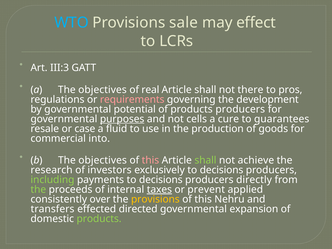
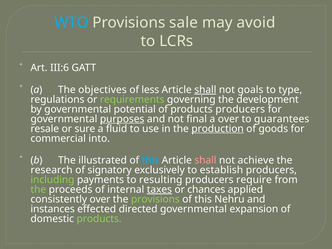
effect: effect -> avoid
III:3: III:3 -> III:6
real: real -> less
shall at (205, 90) underline: none -> present
there: there -> goals
pros: pros -> type
requirements colour: pink -> light green
cells: cells -> final
a cure: cure -> over
case: case -> sure
production underline: none -> present
b The objectives: objectives -> illustrated
this at (150, 160) colour: pink -> light blue
shall at (205, 160) colour: light green -> pink
investors: investors -> signatory
exclusively to decisions: decisions -> establish
payments to decisions: decisions -> resulting
directly: directly -> require
prevent: prevent -> chances
provisions at (155, 199) colour: yellow -> light green
transfers: transfers -> instances
